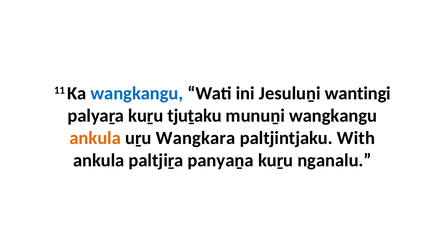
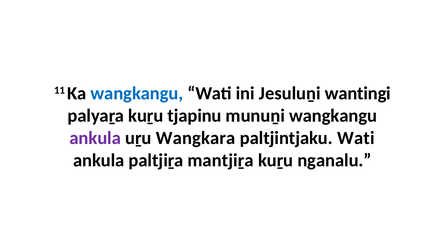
tjuṯaku: tjuṯaku -> tjapinu
ankula at (95, 138) colour: orange -> purple
paltjintjaku With: With -> Wati
panyaṉa: panyaṉa -> mantjiṟa
